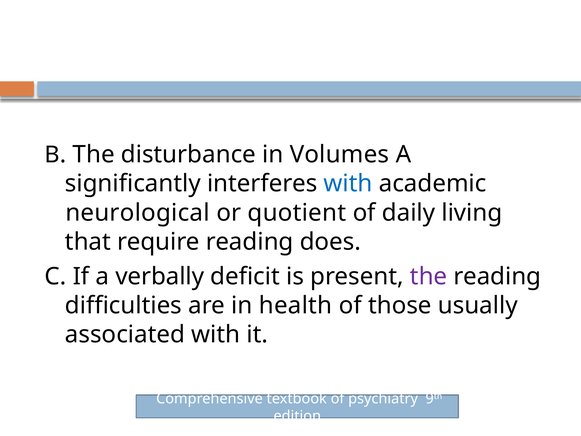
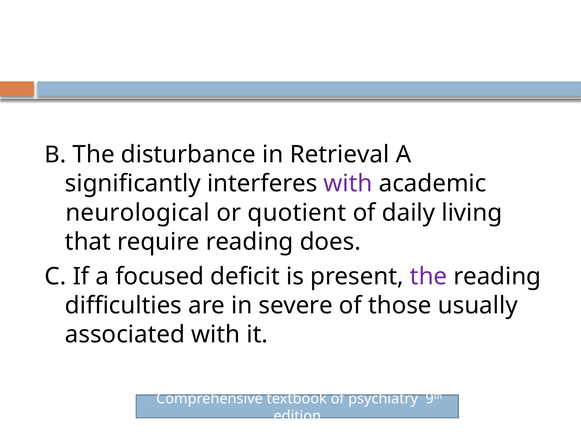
Volumes: Volumes -> Retrieval
with at (348, 184) colour: blue -> purple
verbally: verbally -> focused
health: health -> severe
